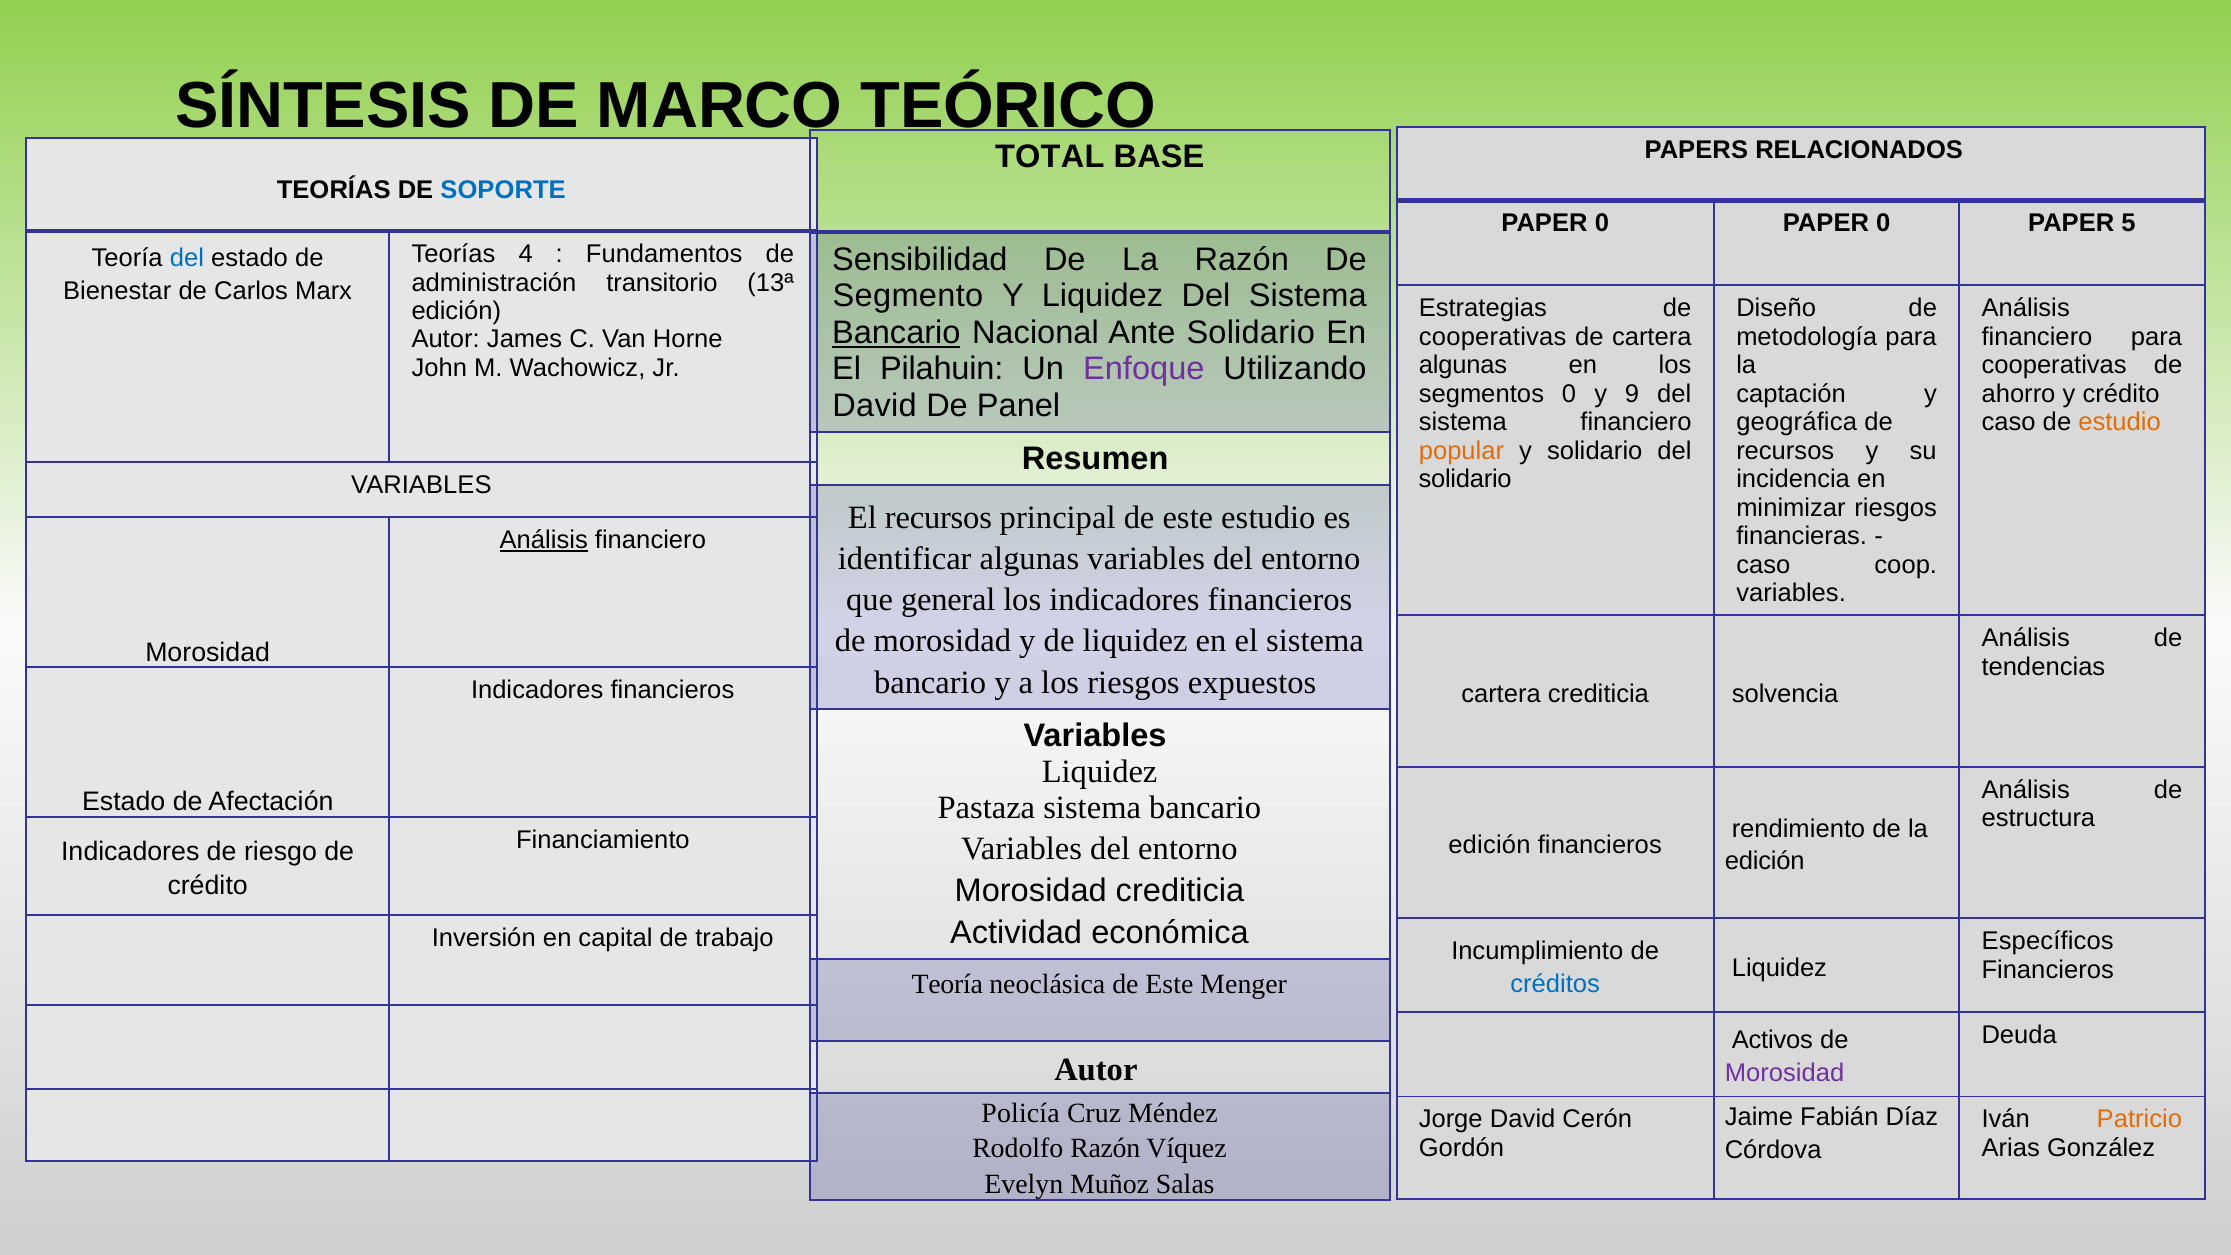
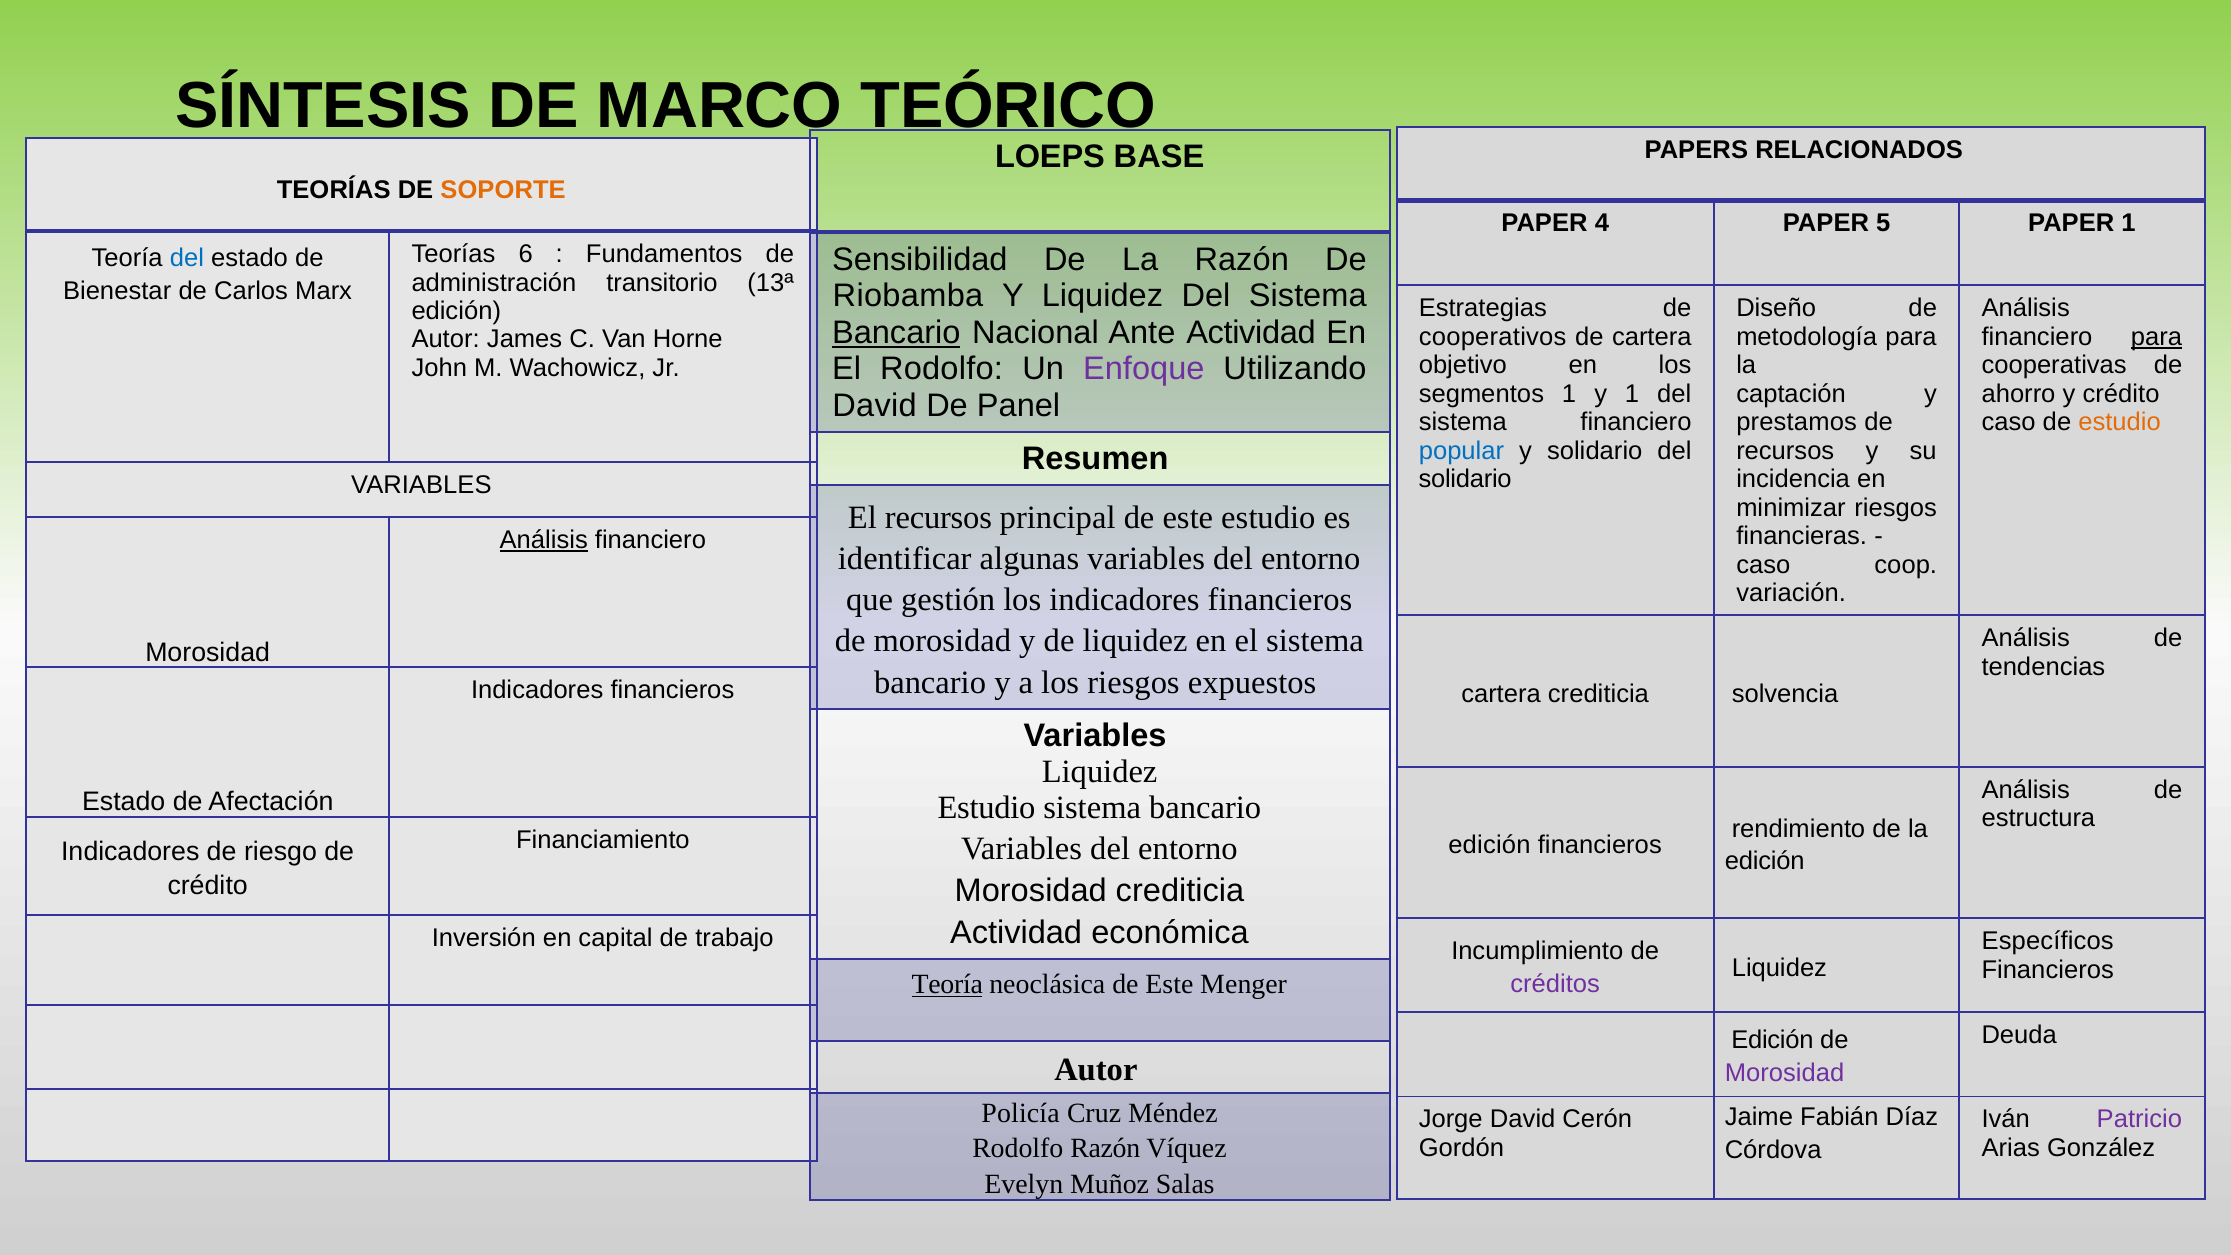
TOTAL: TOTAL -> LOEPS
SOPORTE colour: blue -> orange
0 at (1602, 224): 0 -> 4
0 at (1883, 224): 0 -> 5
PAPER 5: 5 -> 1
4: 4 -> 6
Segmento: Segmento -> Riobamba
Ante Solidario: Solidario -> Actividad
cooperativas at (1493, 337): cooperativas -> cooperativos
para at (2157, 337) underline: none -> present
algunas at (1463, 365): algunas -> objetivo
El Pilahuin: Pilahuin -> Rodolfo
segmentos 0: 0 -> 1
y 9: 9 -> 1
geográfica: geográfica -> prestamos
popular colour: orange -> blue
variables at (1791, 593): variables -> variación
general: general -> gestión
Pastaza at (986, 808): Pastaza -> Estudio
Teoría at (947, 985) underline: none -> present
créditos colour: blue -> purple
Activos at (1772, 1040): Activos -> Edición
Patricio colour: orange -> purple
